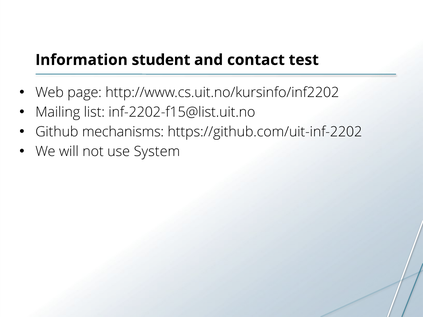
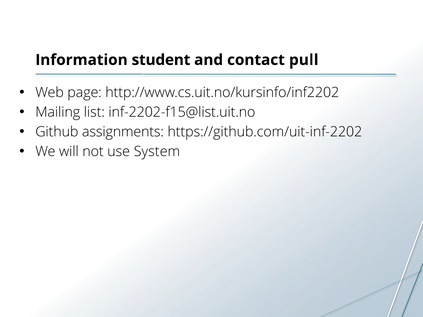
test: test -> pull
mechanisms: mechanisms -> assignments
